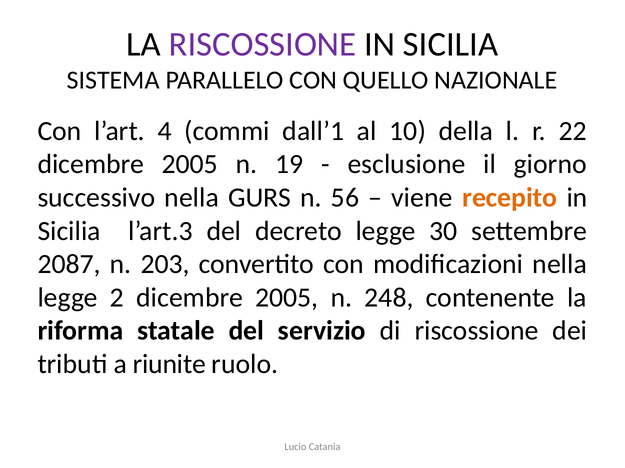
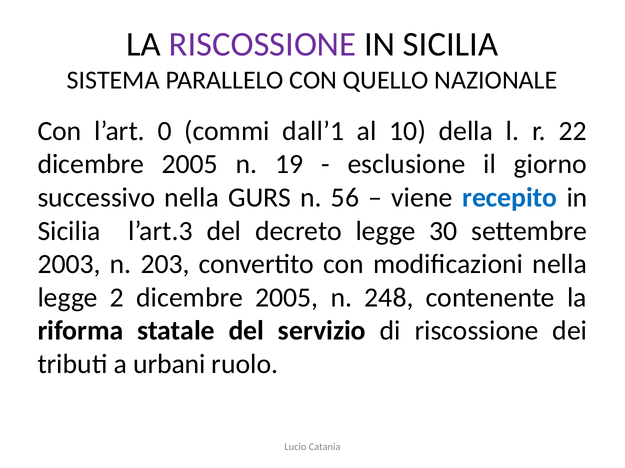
4: 4 -> 0
recepito colour: orange -> blue
2087: 2087 -> 2003
riunite: riunite -> urbani
